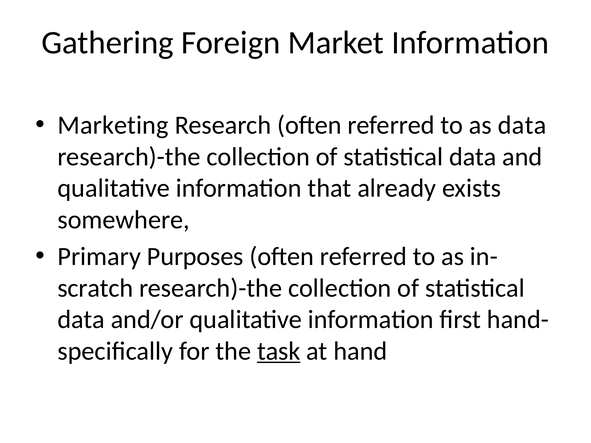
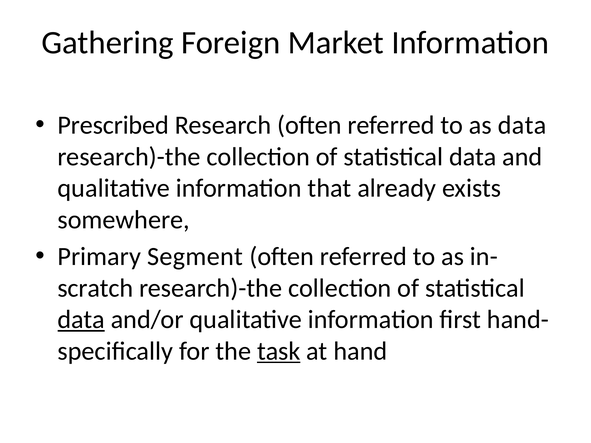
Marketing: Marketing -> Prescribed
Purposes: Purposes -> Segment
data at (81, 320) underline: none -> present
